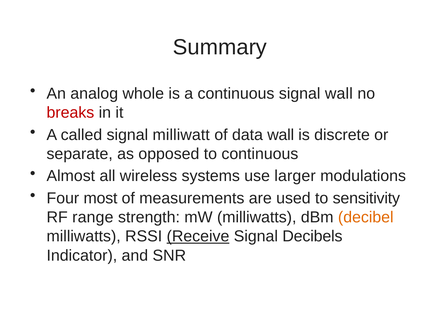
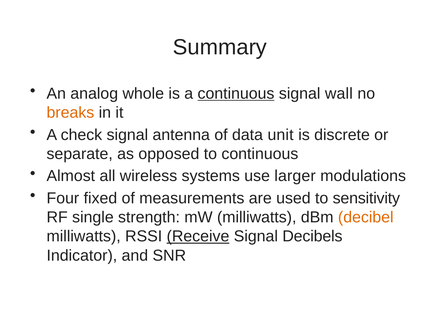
continuous at (236, 94) underline: none -> present
breaks colour: red -> orange
called: called -> check
milliwatt: milliwatt -> antenna
data wall: wall -> unit
most: most -> fixed
range: range -> single
